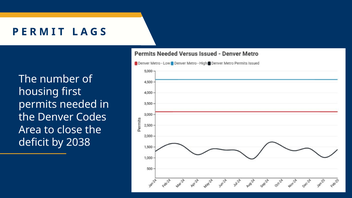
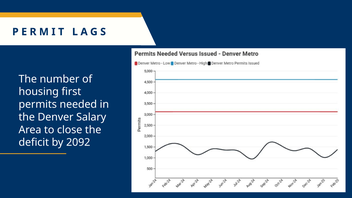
Codes: Codes -> Salary
2038: 2038 -> 2092
